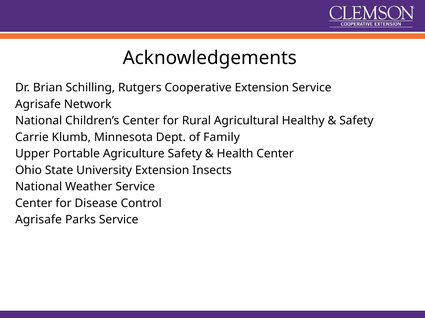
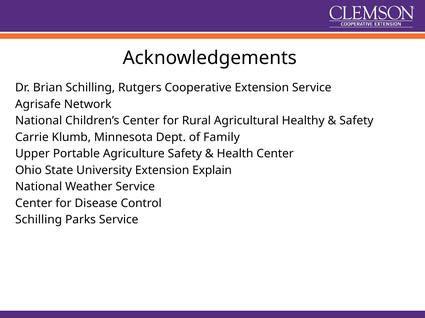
Insects: Insects -> Explain
Agrisafe at (39, 220): Agrisafe -> Schilling
